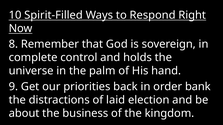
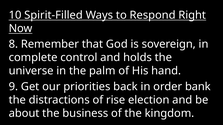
laid: laid -> rise
